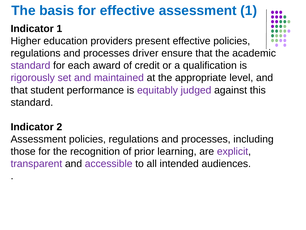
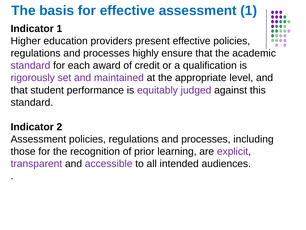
driver: driver -> highly
